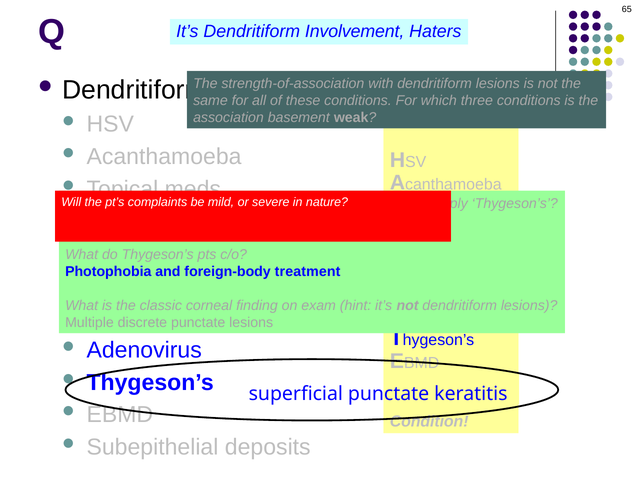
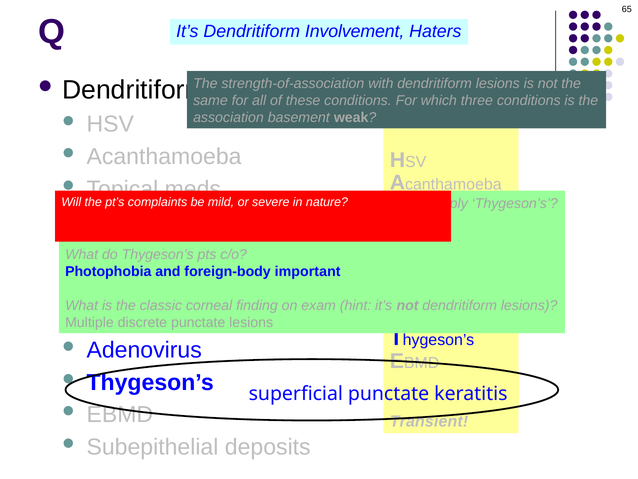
treatment: treatment -> important
Condition at (429, 421): Condition -> Transient
